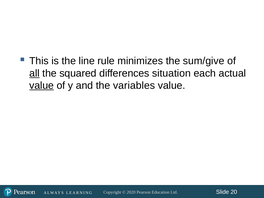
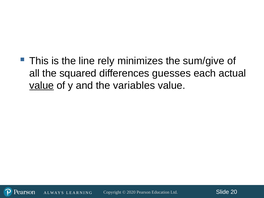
rule: rule -> rely
all underline: present -> none
situation: situation -> guesses
